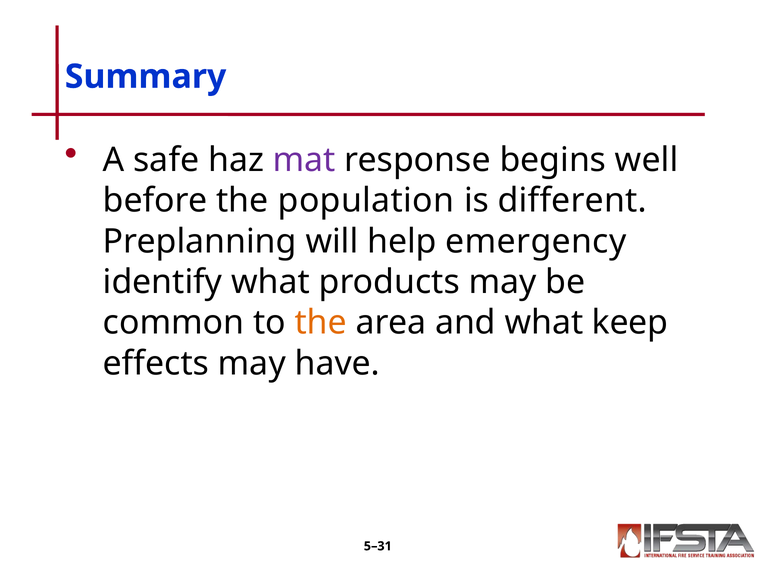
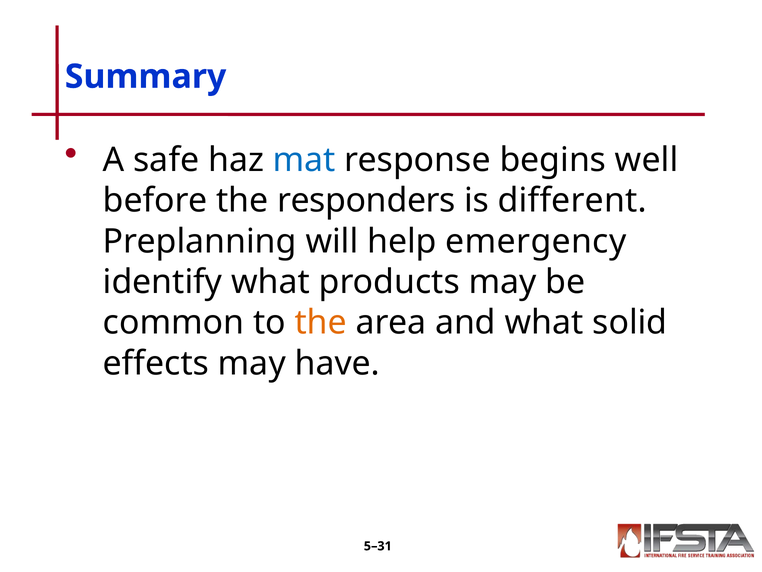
mat colour: purple -> blue
population: population -> responders
keep: keep -> solid
